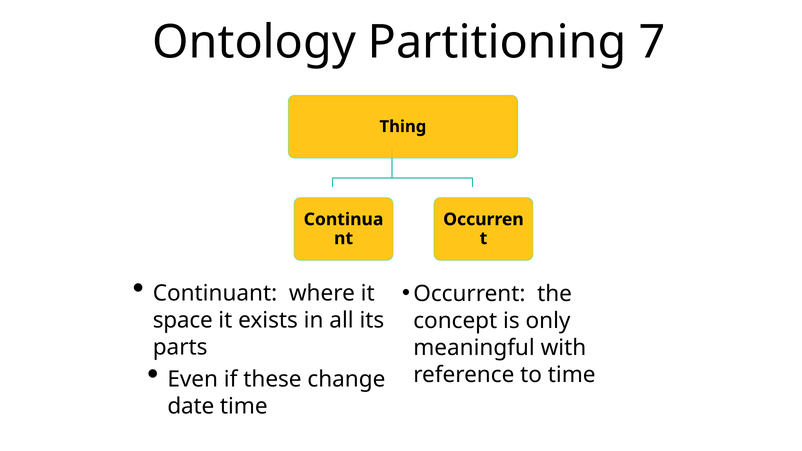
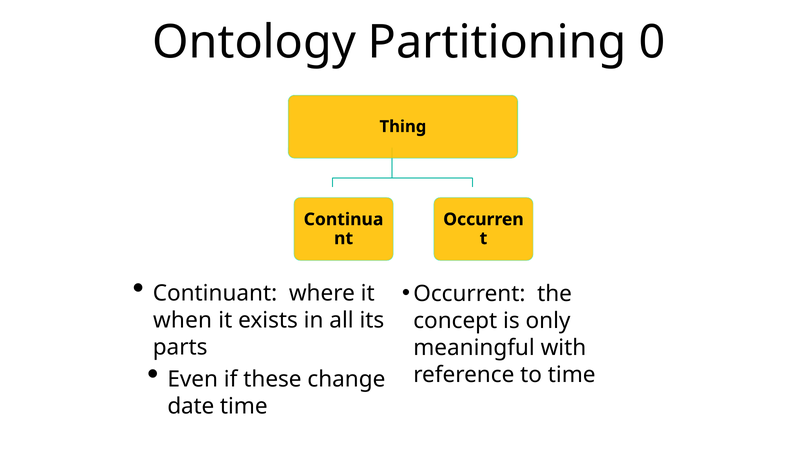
7: 7 -> 0
space: space -> when
